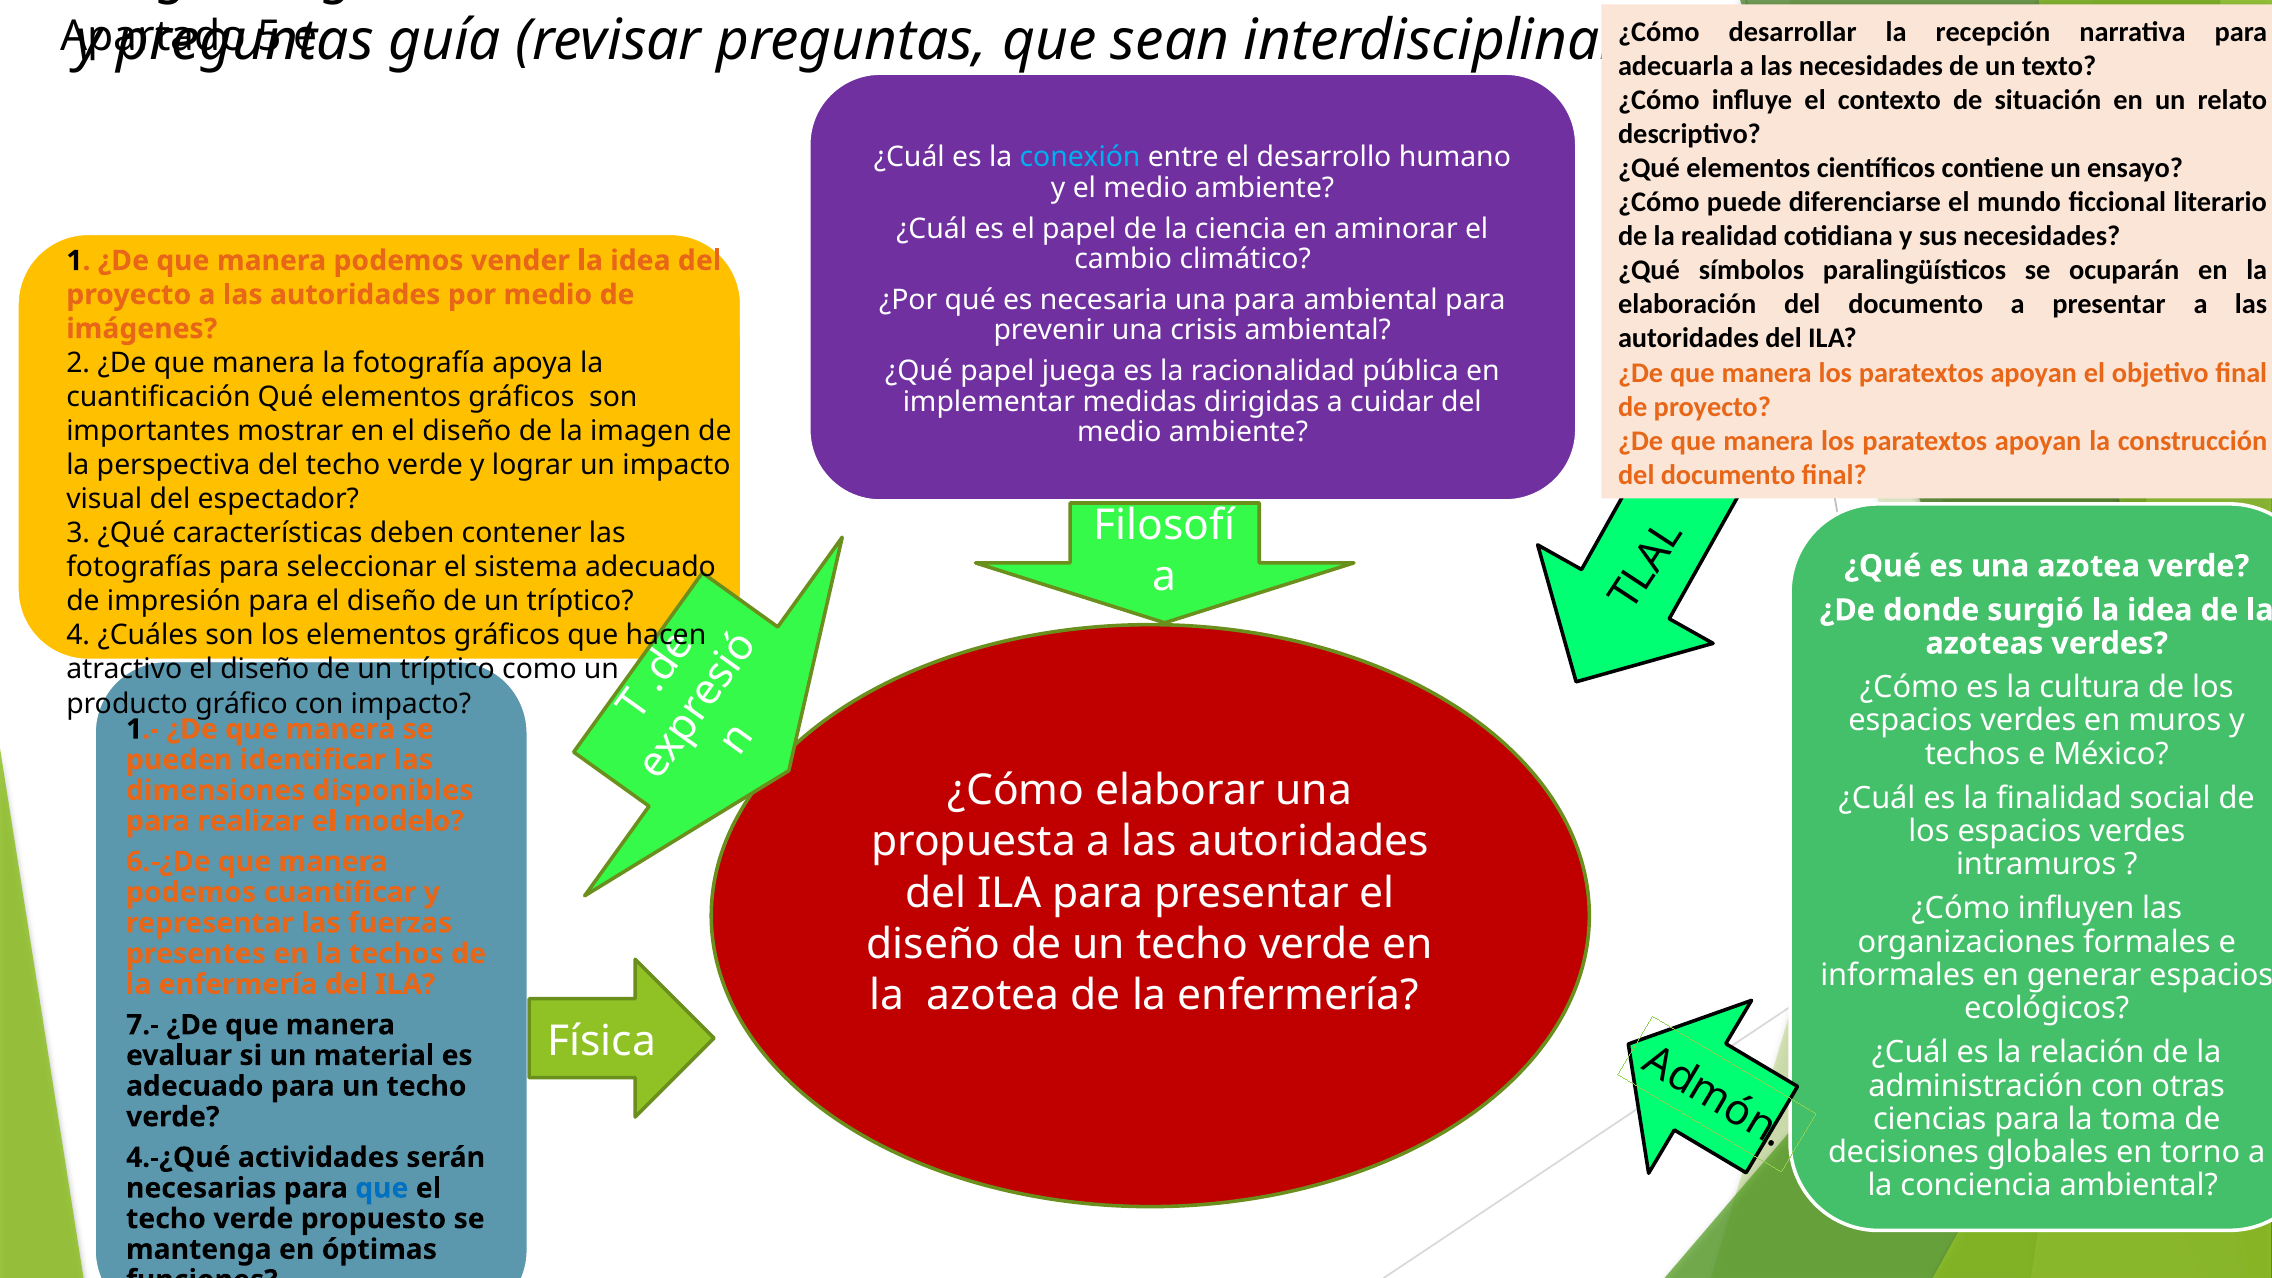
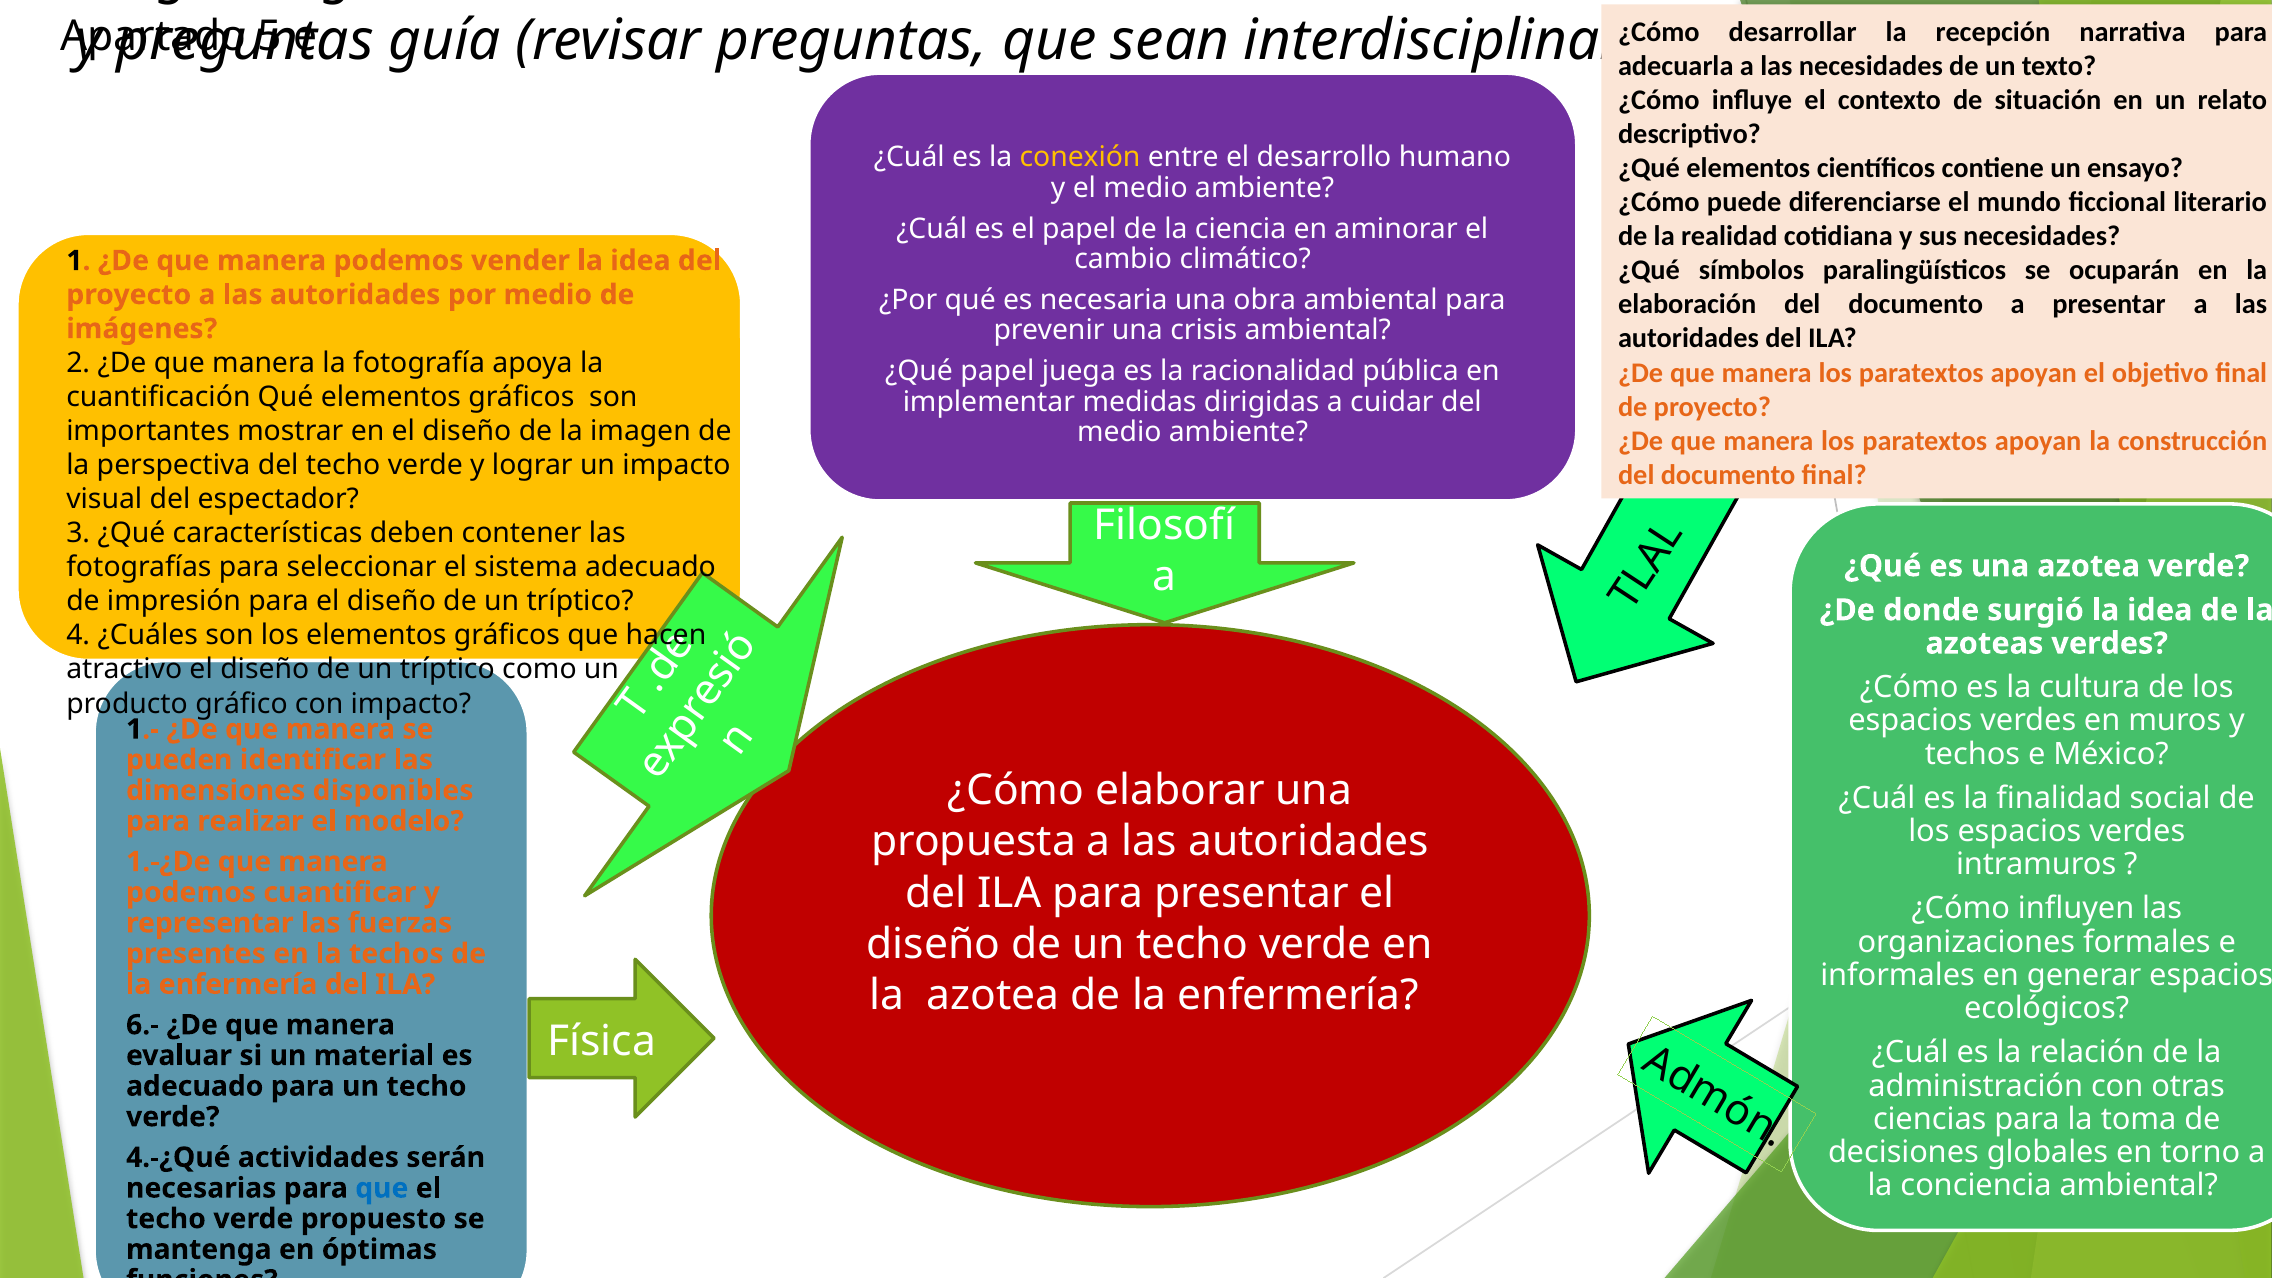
conexión colour: light blue -> yellow
una para: para -> obra
6.-¿De: 6.-¿De -> 1.-¿De
7.-: 7.- -> 6.-
